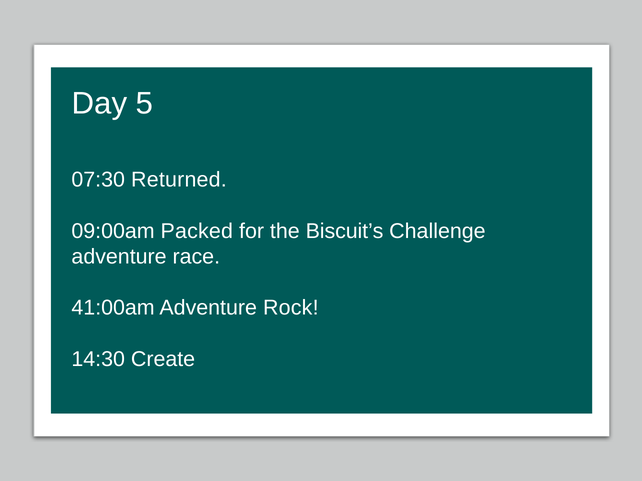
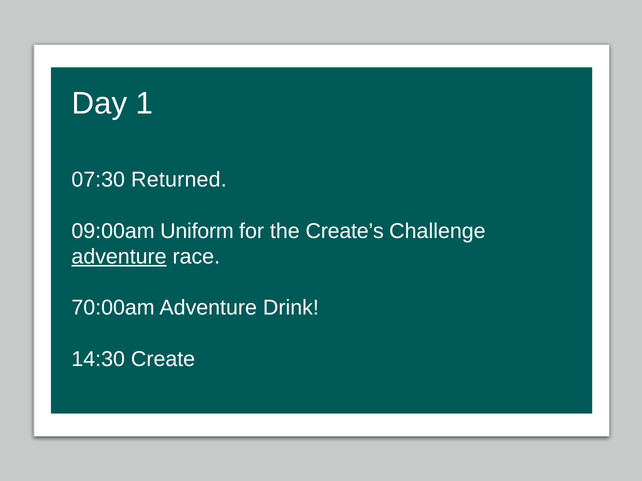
5: 5 -> 1
Packed: Packed -> Uniform
Biscuit’s: Biscuit’s -> Create’s
adventure at (119, 257) underline: none -> present
41:00am: 41:00am -> 70:00am
Rock: Rock -> Drink
